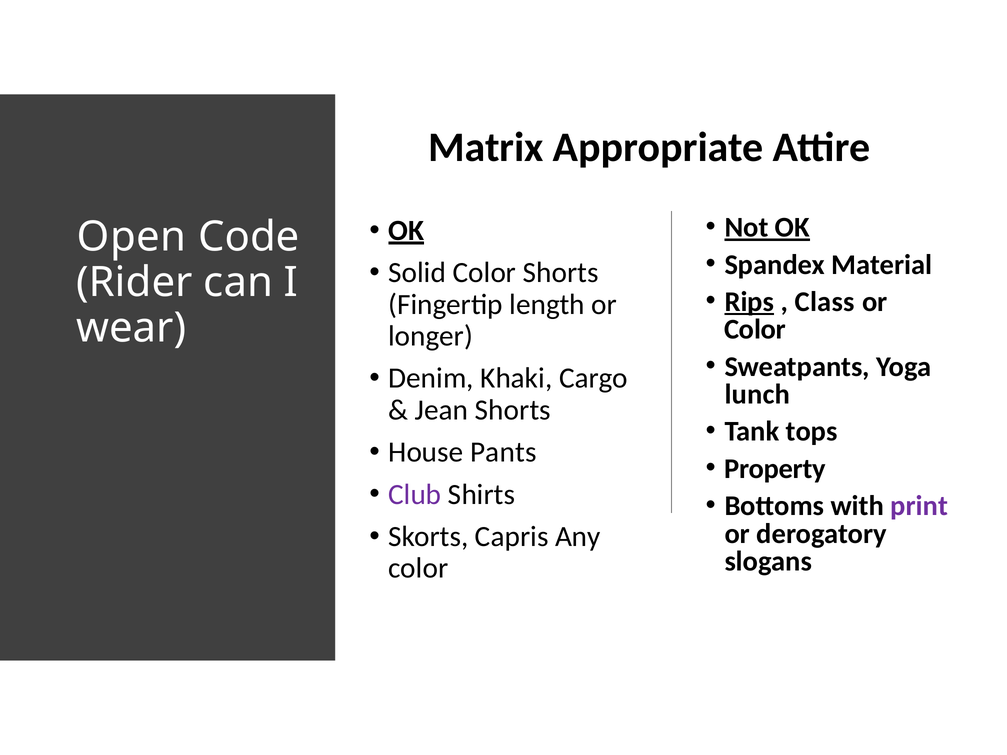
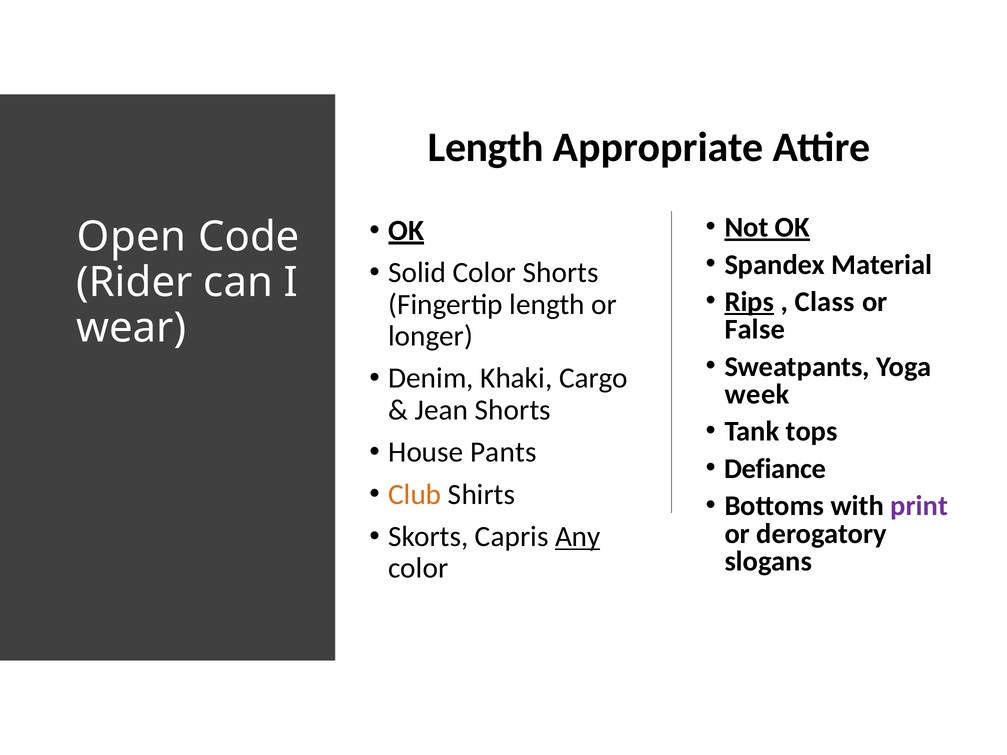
Matrix at (486, 148): Matrix -> Length
Color at (755, 330): Color -> False
lunch: lunch -> week
Property: Property -> Defiance
Club colour: purple -> orange
Any underline: none -> present
